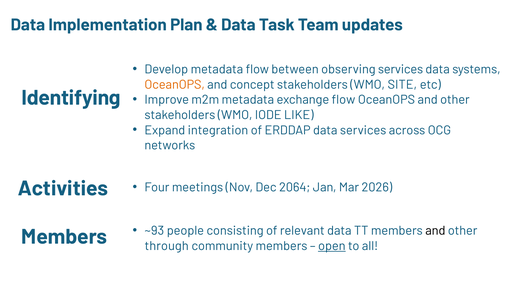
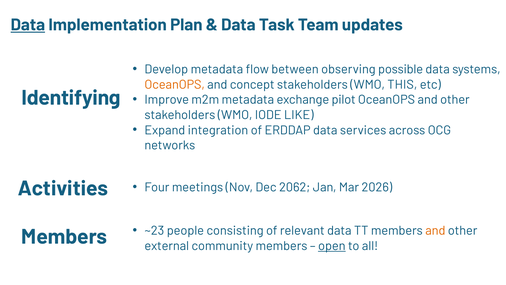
Data at (28, 25) underline: none -> present
observing services: services -> possible
SITE: SITE -> THIS
exchange flow: flow -> pilot
2064: 2064 -> 2062
~93: ~93 -> ~23
and at (435, 230) colour: black -> orange
through: through -> external
